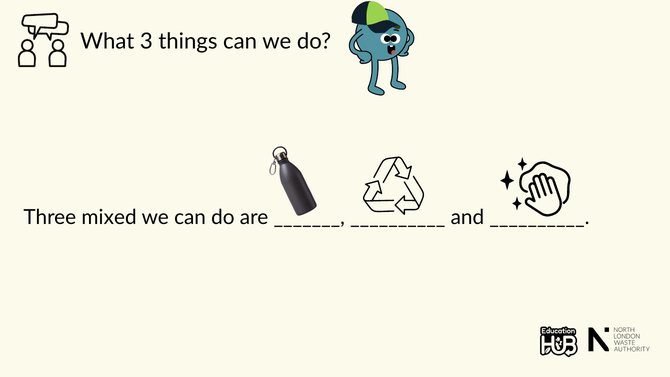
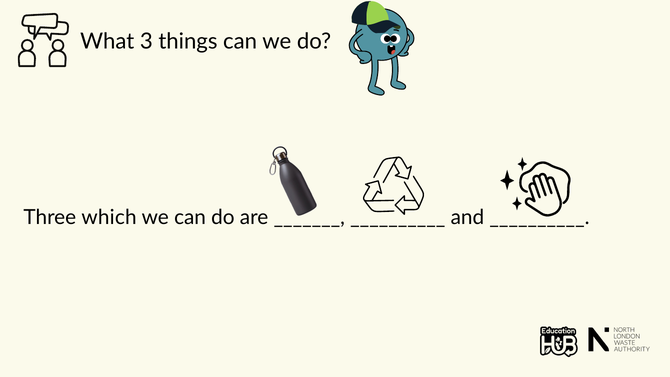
mixed: mixed -> which
